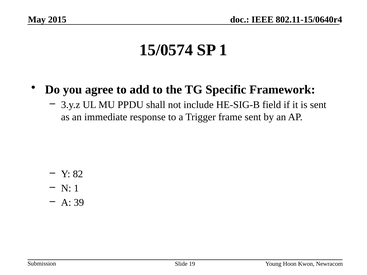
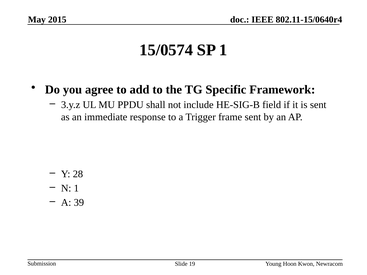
82: 82 -> 28
